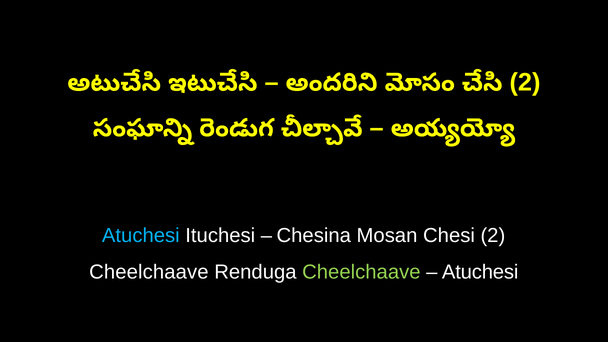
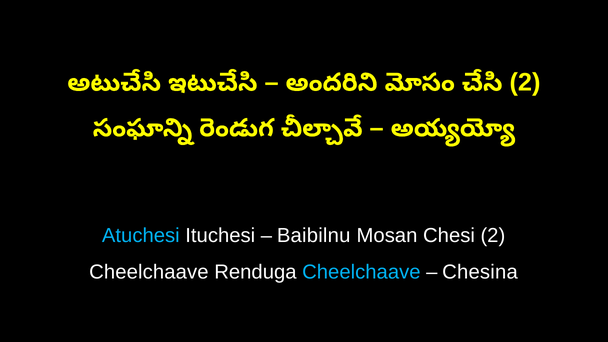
Chesina: Chesina -> Baibilnu
Cheelchaave at (361, 272) colour: light green -> light blue
Atuchesi at (480, 272): Atuchesi -> Chesina
